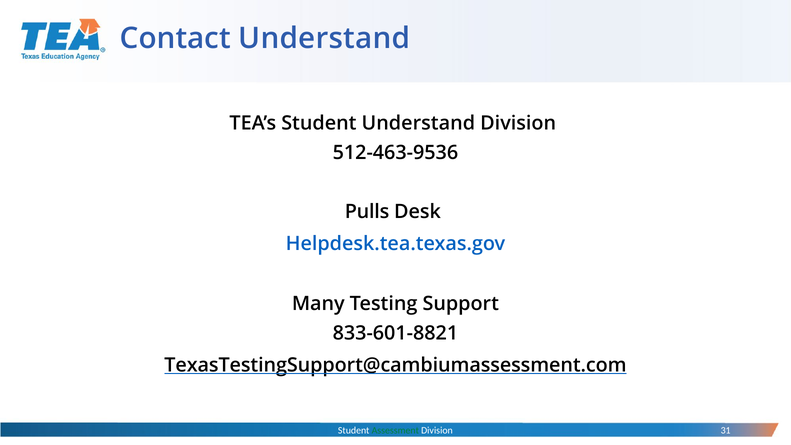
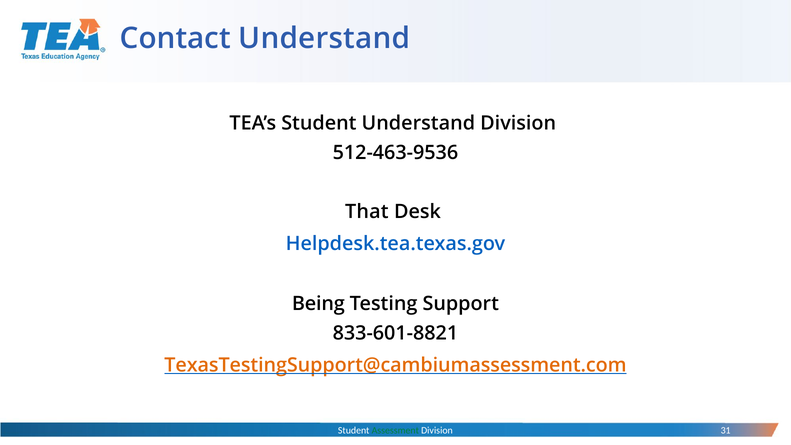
Pulls: Pulls -> That
Many: Many -> Being
TexasTestingSupport@cambiumassessment.com colour: black -> orange
